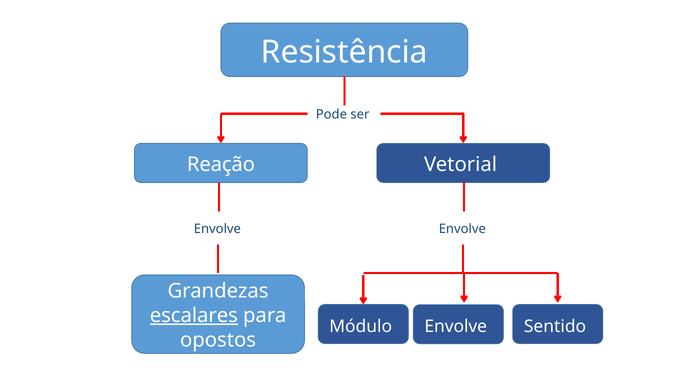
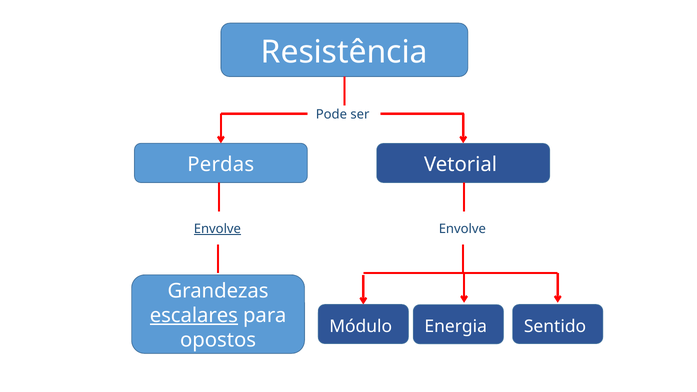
Reação: Reação -> Perdas
Envolve at (217, 229) underline: none -> present
Módulo Envolve: Envolve -> Energia
